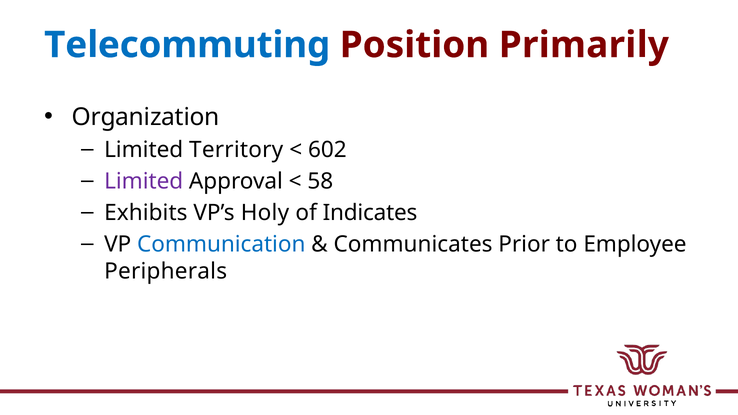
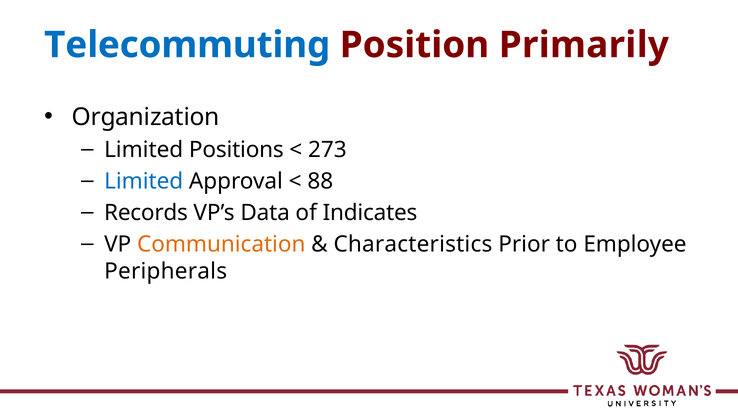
Territory: Territory -> Positions
602: 602 -> 273
Limited at (144, 181) colour: purple -> blue
58: 58 -> 88
Exhibits: Exhibits -> Records
Holy: Holy -> Data
Communication colour: blue -> orange
Communicates: Communicates -> Characteristics
